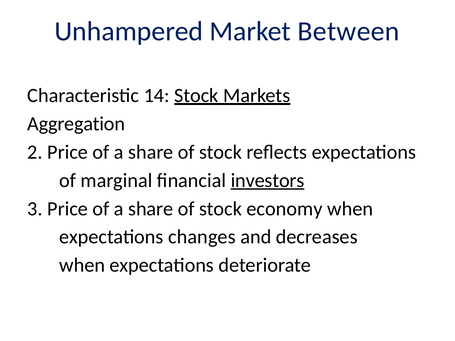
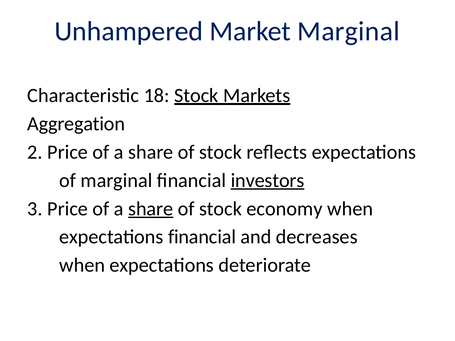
Market Between: Between -> Marginal
14: 14 -> 18
share at (151, 209) underline: none -> present
expectations changes: changes -> financial
